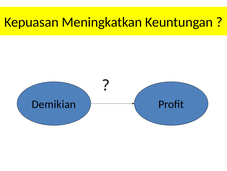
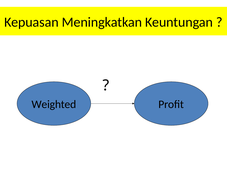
Demikian: Demikian -> Weighted
